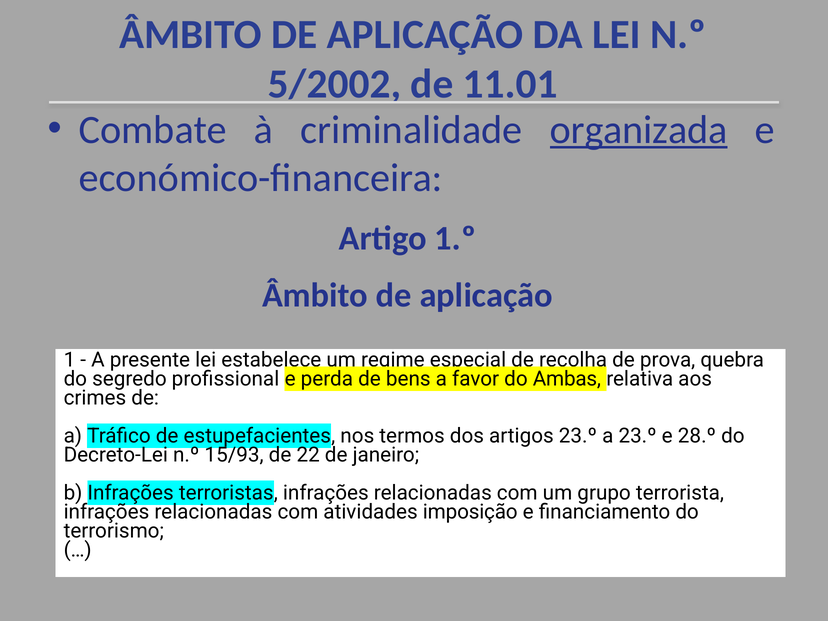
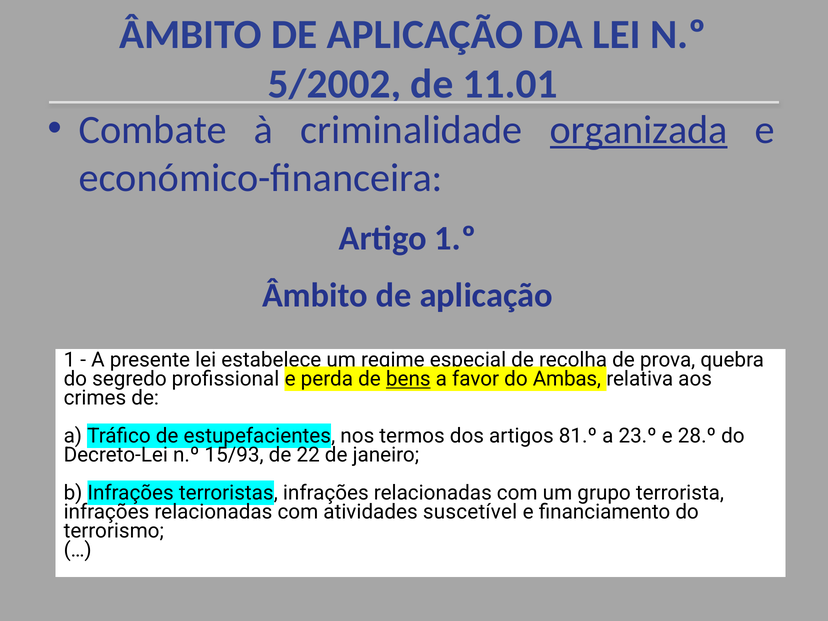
bens underline: none -> present
artigos 23.º: 23.º -> 81.º
imposição: imposição -> suscetível
